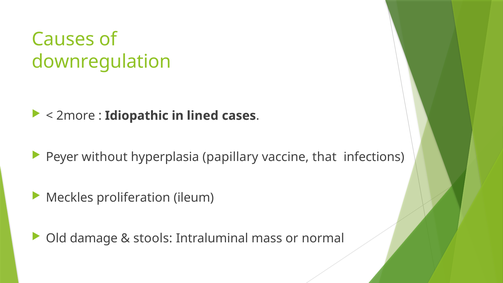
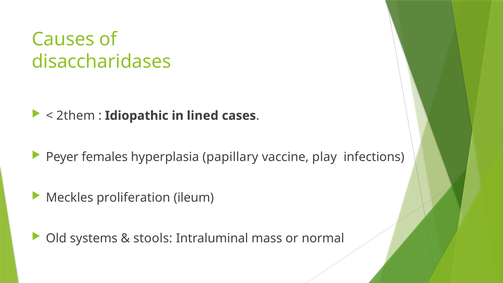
downregulation: downregulation -> disaccharidases
2more: 2more -> 2them
without: without -> females
that: that -> play
damage: damage -> systems
